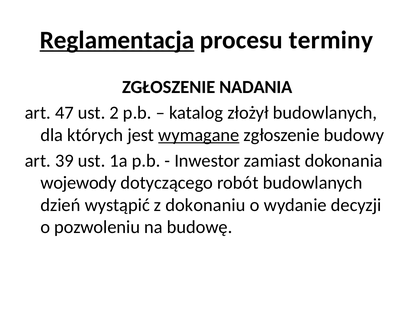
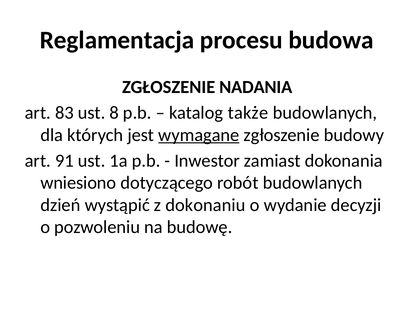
Reglamentacja underline: present -> none
terminy: terminy -> budowa
47: 47 -> 83
2: 2 -> 8
złożył: złożył -> także
39: 39 -> 91
wojewody: wojewody -> wniesiono
